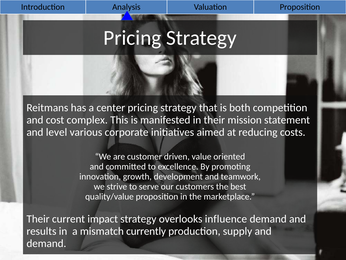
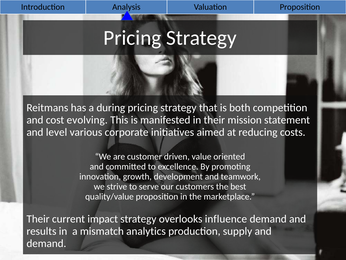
center: center -> during
complex: complex -> evolving
currently: currently -> analytics
